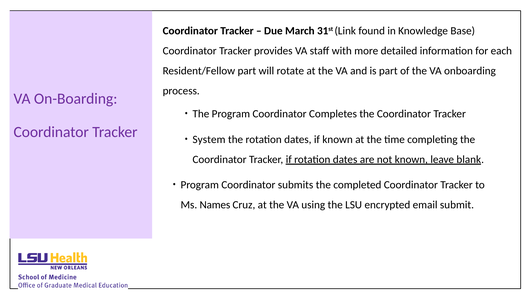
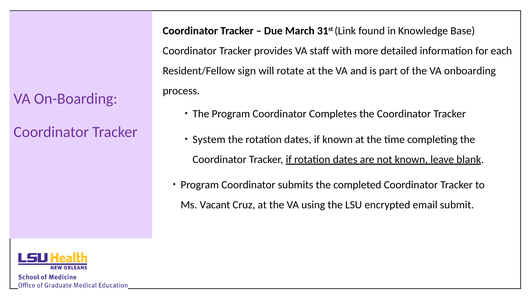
Resident/Fellow part: part -> sign
Names: Names -> Vacant
